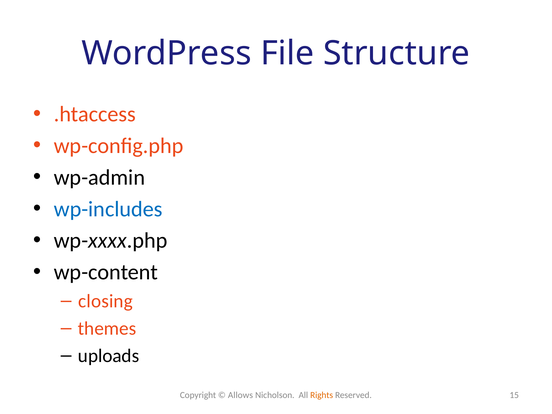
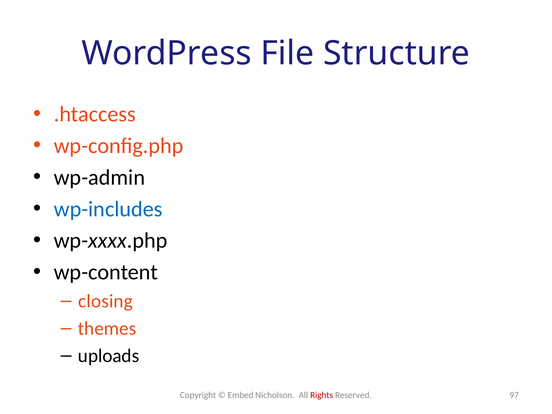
Allows: Allows -> Embed
Rights colour: orange -> red
15: 15 -> 97
